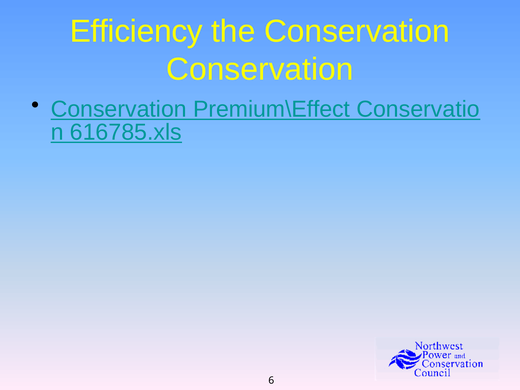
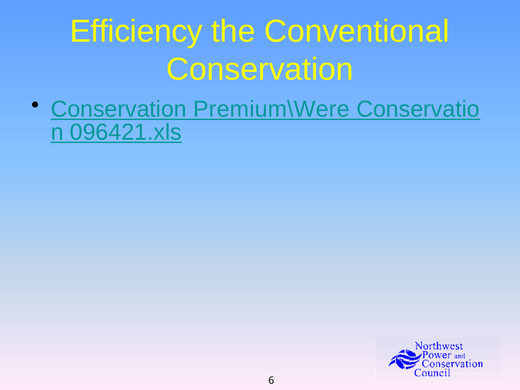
the Conservation: Conservation -> Conventional
Premium\Effect: Premium\Effect -> Premium\Were
616785.xls: 616785.xls -> 096421.xls
